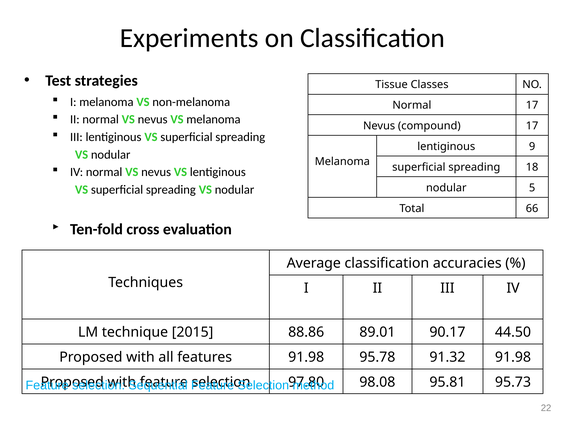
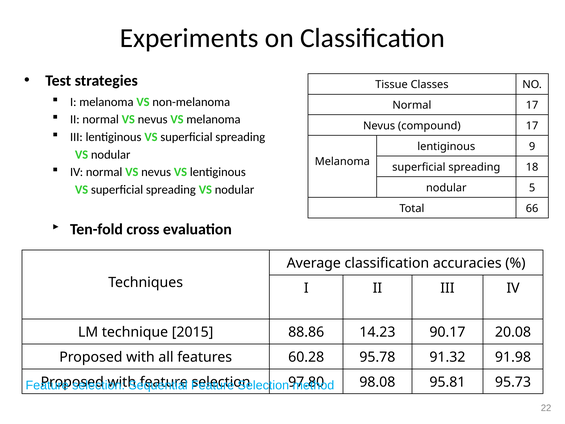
89.01: 89.01 -> 14.23
44.50: 44.50 -> 20.08
features 91.98: 91.98 -> 60.28
